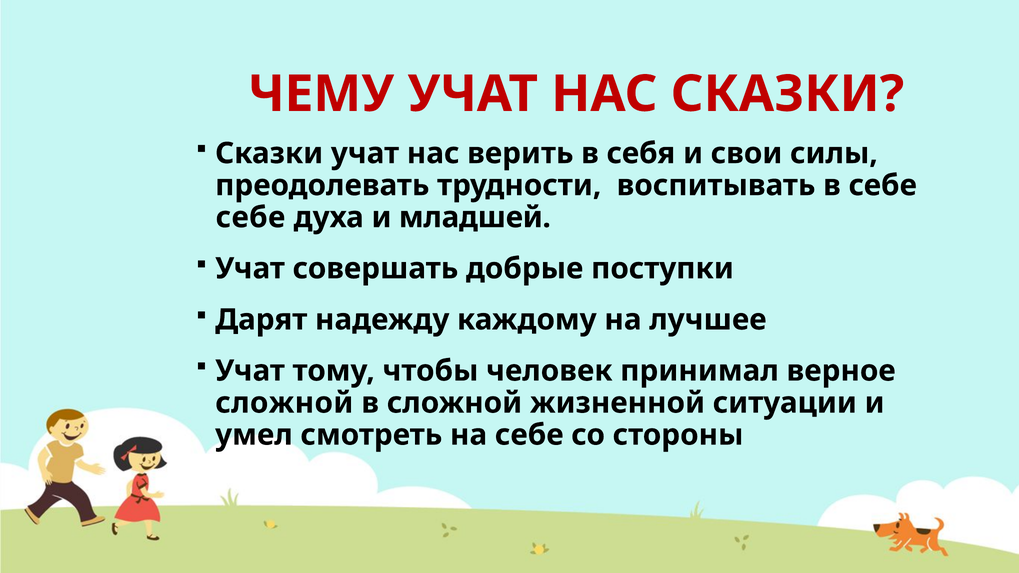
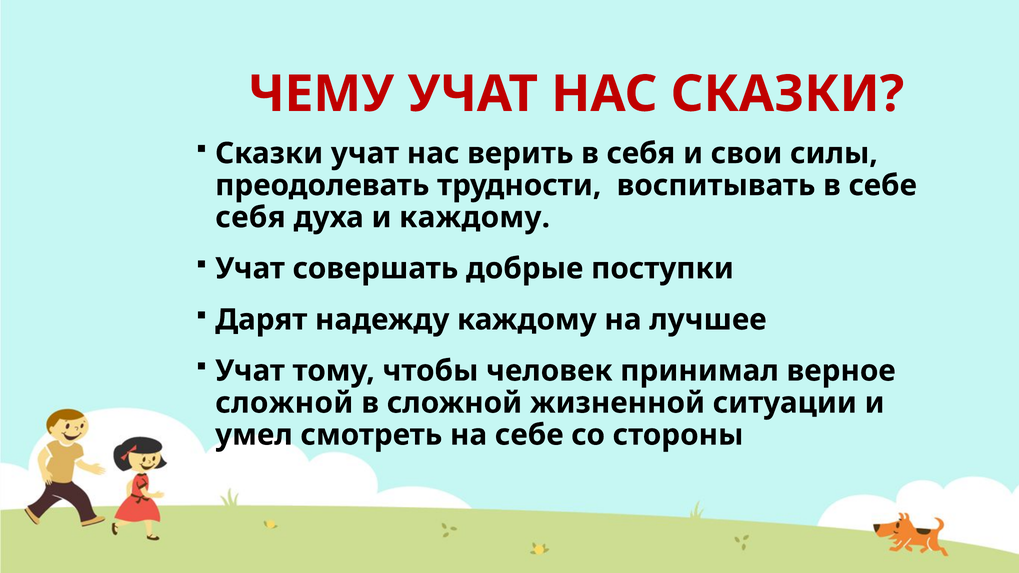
себе at (250, 217): себе -> себя
и младшей: младшей -> каждому
